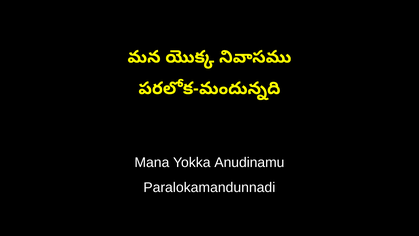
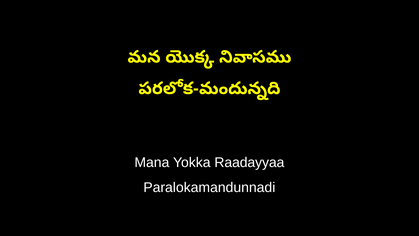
Anudinamu: Anudinamu -> Raadayyaa
